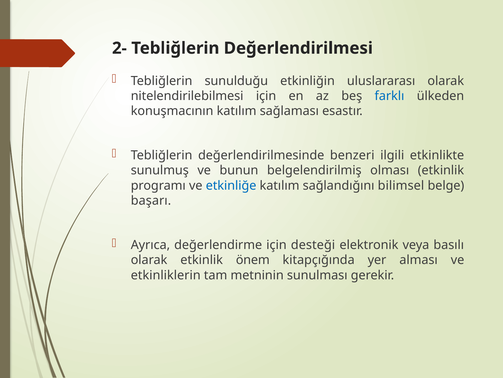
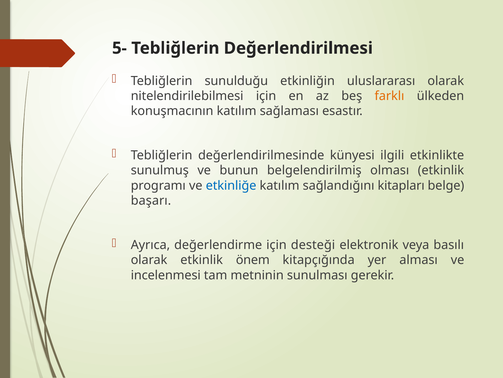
2-: 2- -> 5-
farklı colour: blue -> orange
benzeri: benzeri -> künyesi
bilimsel: bilimsel -> kitapları
etkinliklerin: etkinliklerin -> incelenmesi
